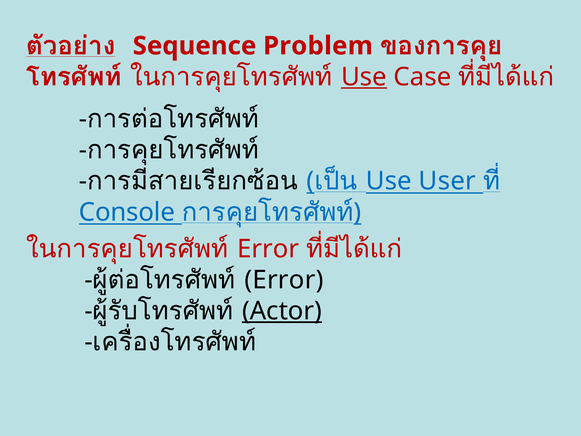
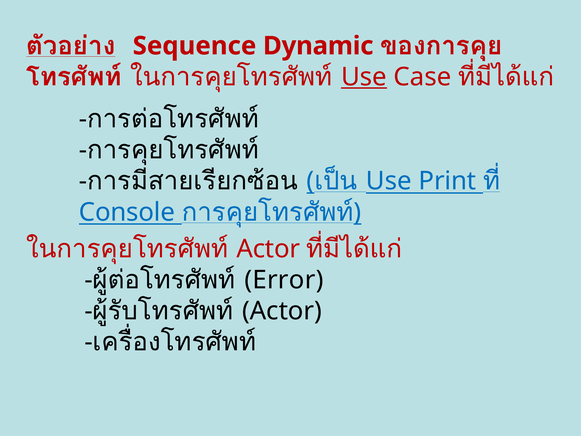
Problem: Problem -> Dynamic
User: User -> Print
Error at (268, 249): Error -> Actor
Actor at (282, 311) underline: present -> none
